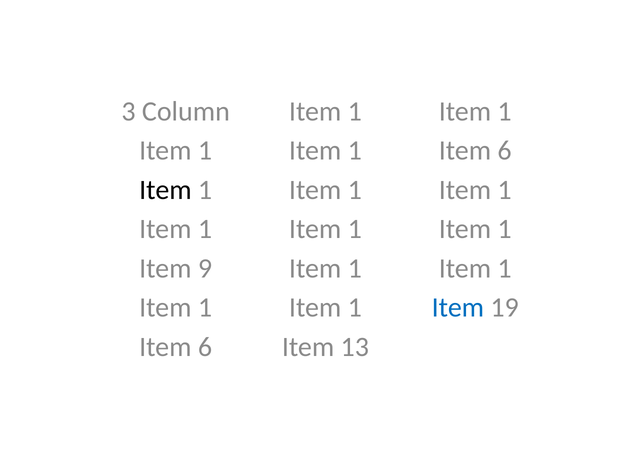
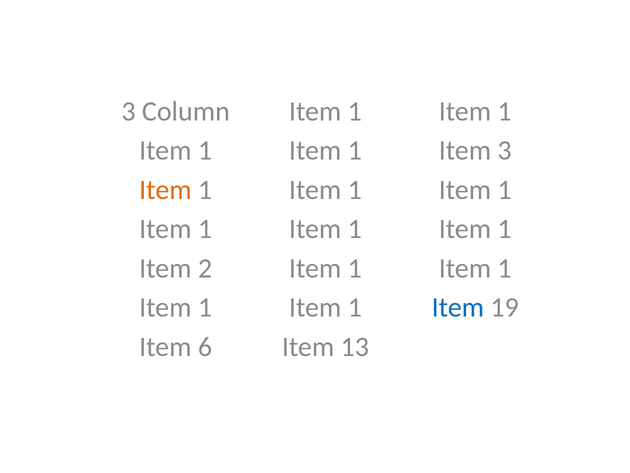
6 at (505, 150): 6 -> 3
Item at (165, 190) colour: black -> orange
9: 9 -> 2
